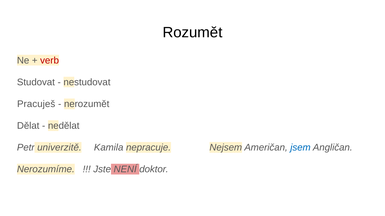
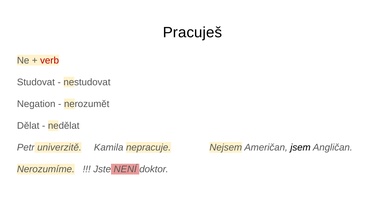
Rozumět: Rozumět -> Pracuješ
Pracuješ: Pracuješ -> Negation
jsem colour: blue -> black
